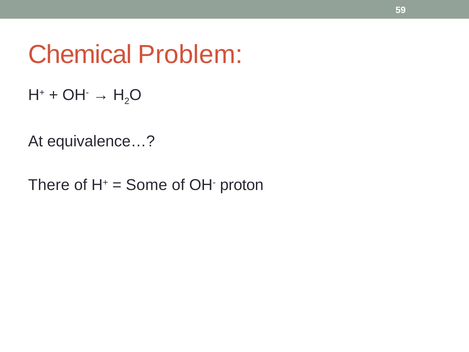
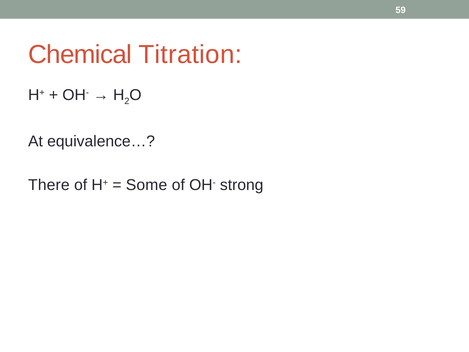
Problem: Problem -> Titration
proton: proton -> strong
